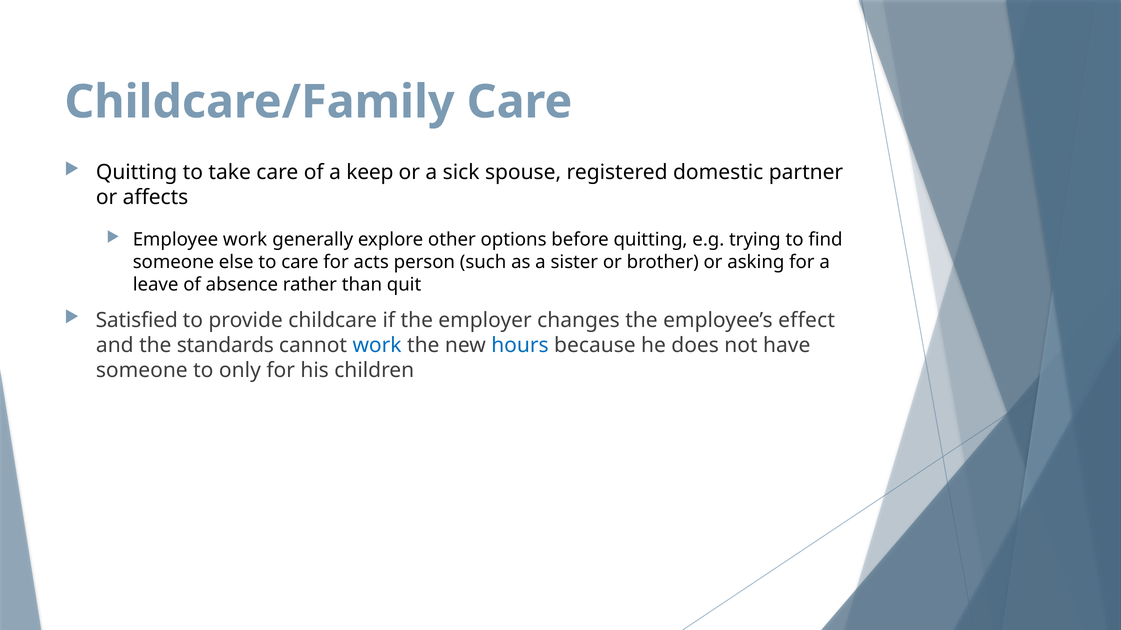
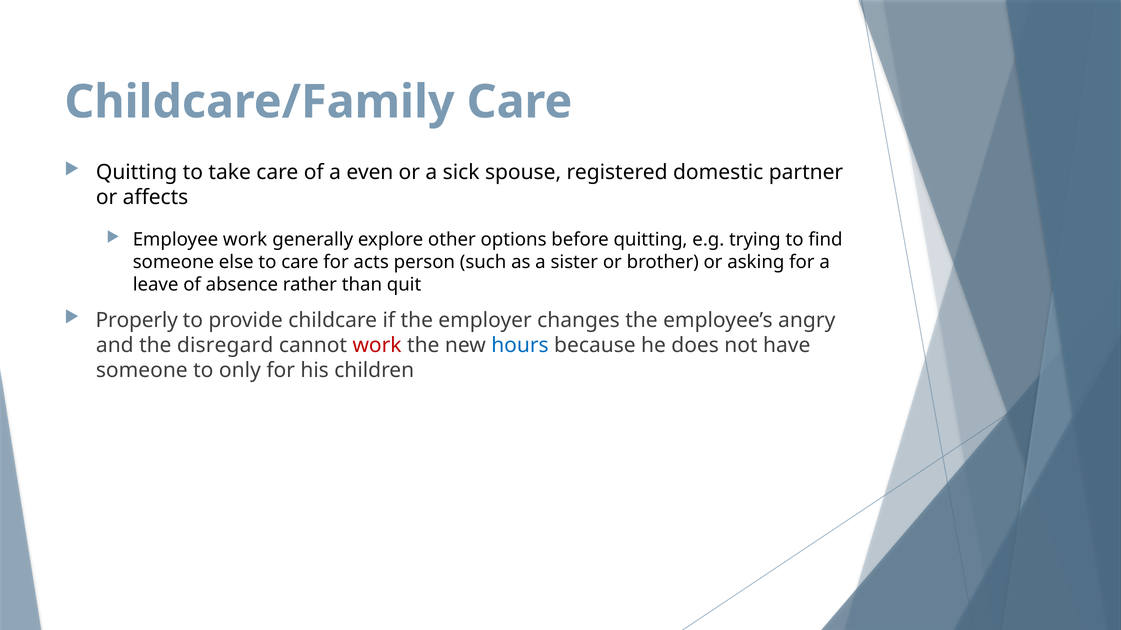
keep: keep -> even
Satisfied: Satisfied -> Properly
effect: effect -> angry
standards: standards -> disregard
work at (377, 346) colour: blue -> red
